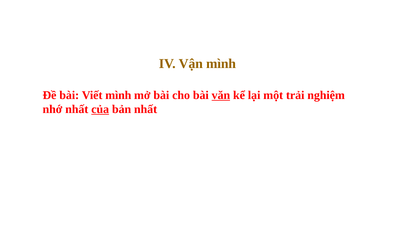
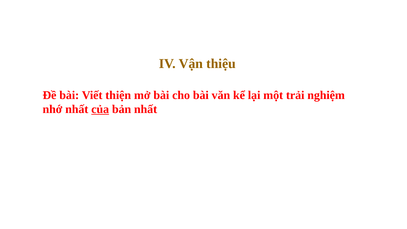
Vận mình: mình -> thiệu
Viết mình: mình -> thiện
văn underline: present -> none
